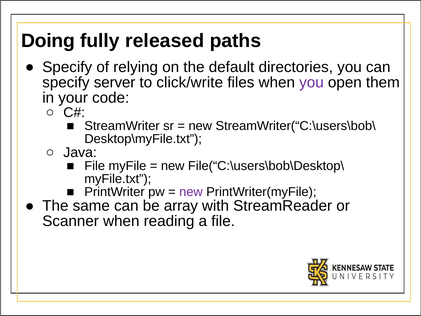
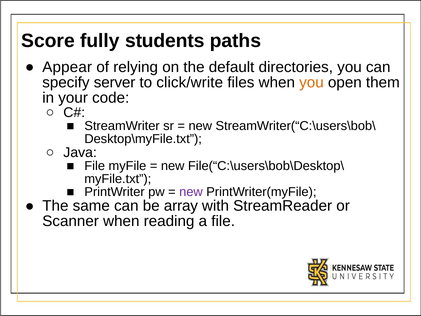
Doing: Doing -> Score
released: released -> students
Specify at (67, 67): Specify -> Appear
you at (311, 82) colour: purple -> orange
